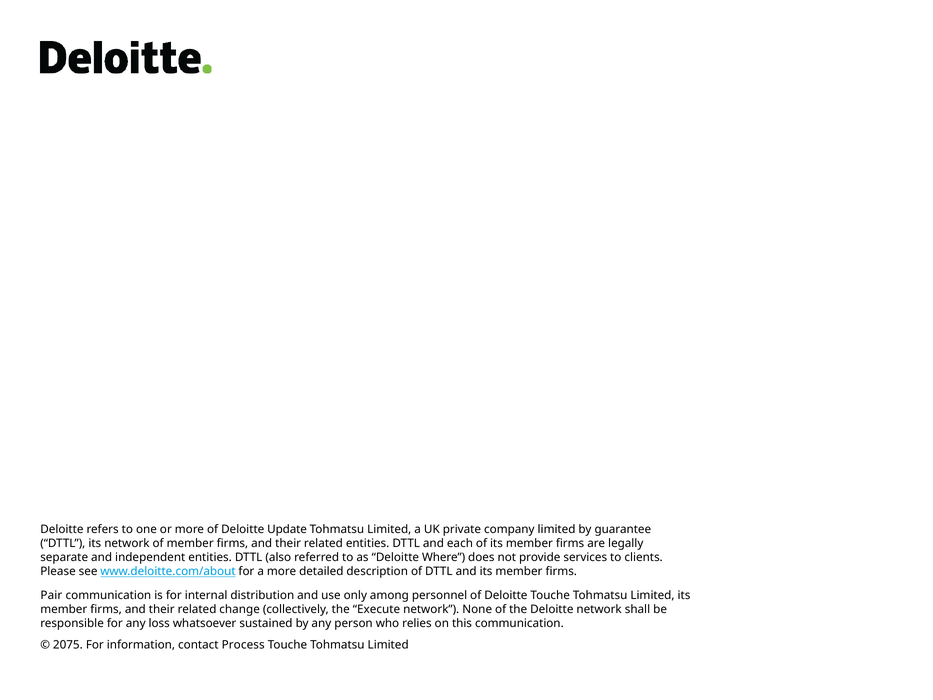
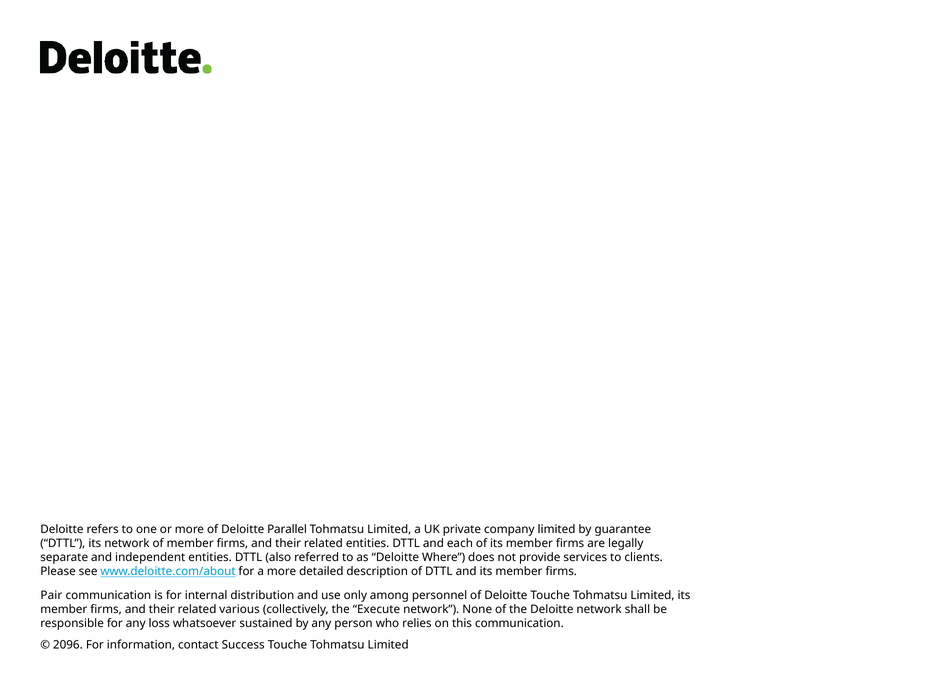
Update: Update -> Parallel
change: change -> various
2075: 2075 -> 2096
Process: Process -> Success
